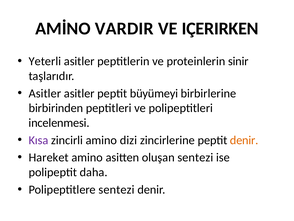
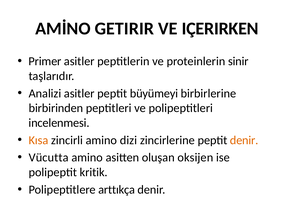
VARDIR: VARDIR -> GETIRIR
Yeterli: Yeterli -> Primer
Asitler at (45, 93): Asitler -> Analizi
Kısa colour: purple -> orange
Hareket: Hareket -> Vücutta
oluşan sentezi: sentezi -> oksijen
daha: daha -> kritik
Polipeptitlere sentezi: sentezi -> arttıkça
